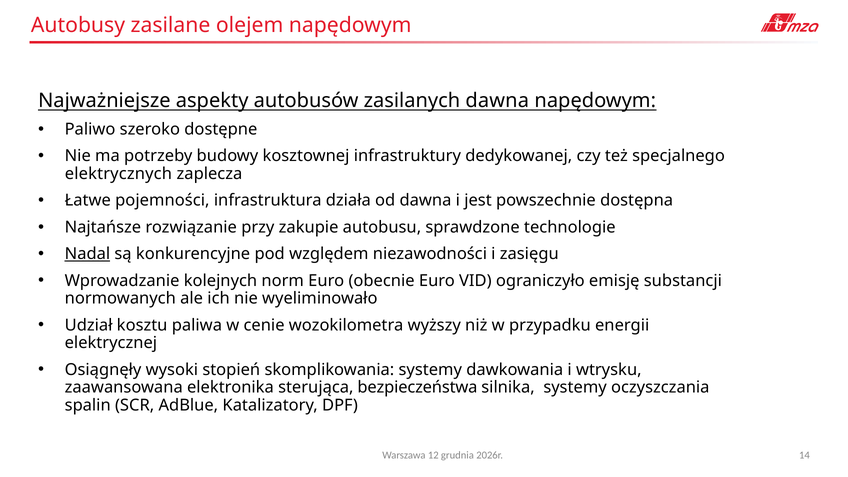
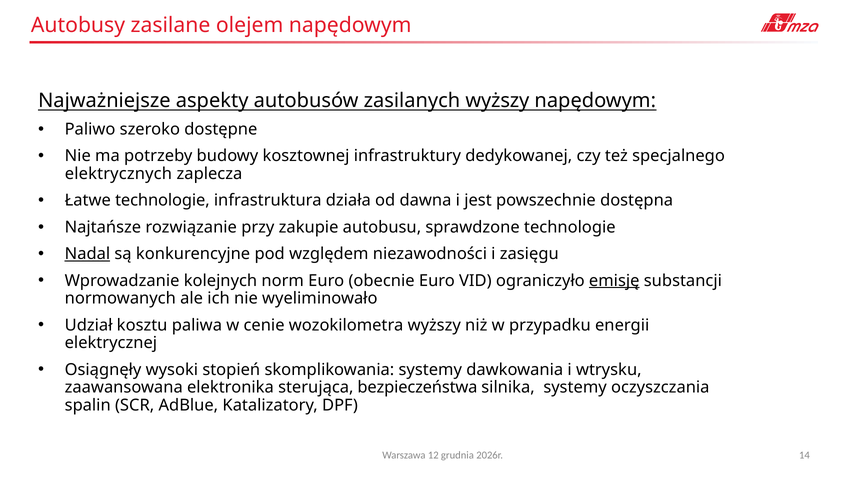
zasilanych dawna: dawna -> wyższy
Łatwe pojemności: pojemności -> technologie
emisję underline: none -> present
